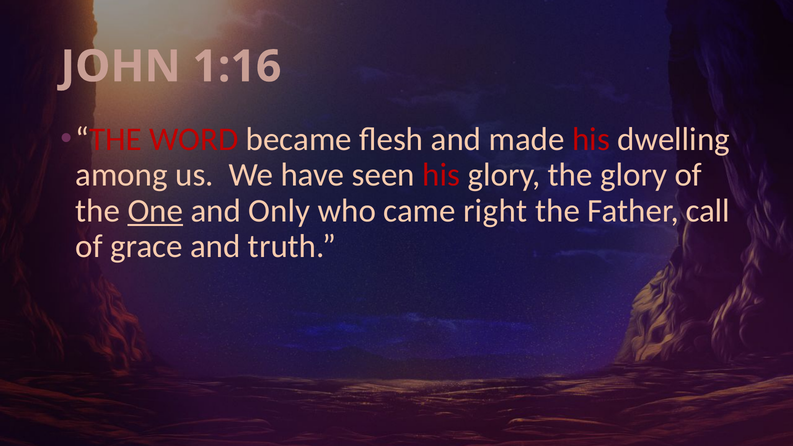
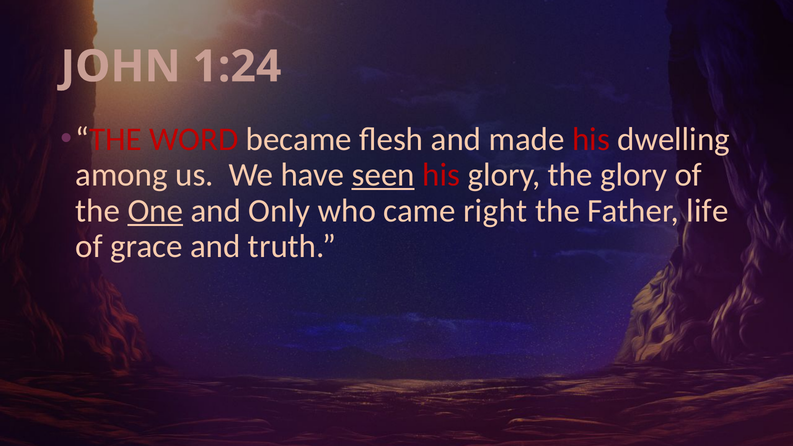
1:16: 1:16 -> 1:24
seen underline: none -> present
call: call -> life
